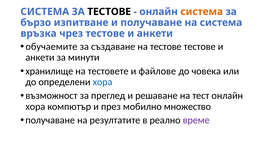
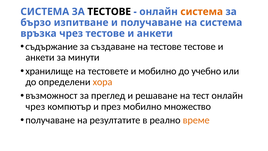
обучаемите: обучаемите -> съдържание
и файлове: файлове -> мобилно
човека: човека -> учебно
хора at (103, 82) colour: blue -> orange
хора at (35, 106): хора -> чрез
време colour: purple -> orange
